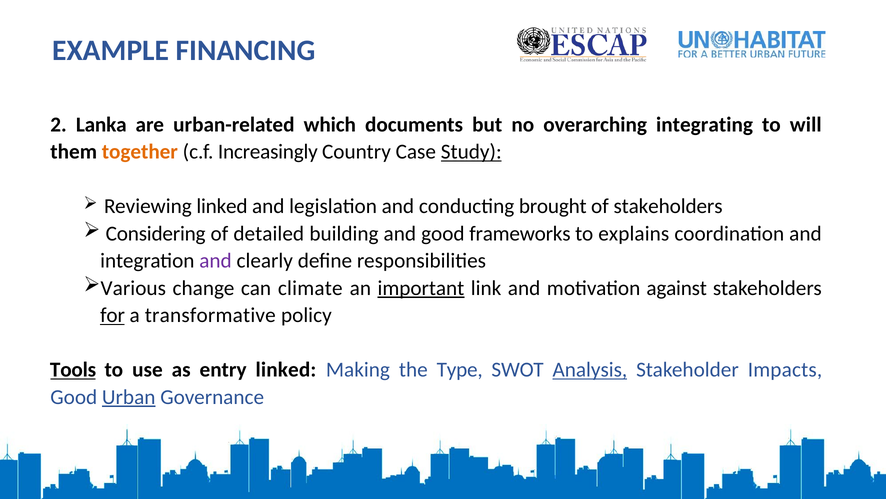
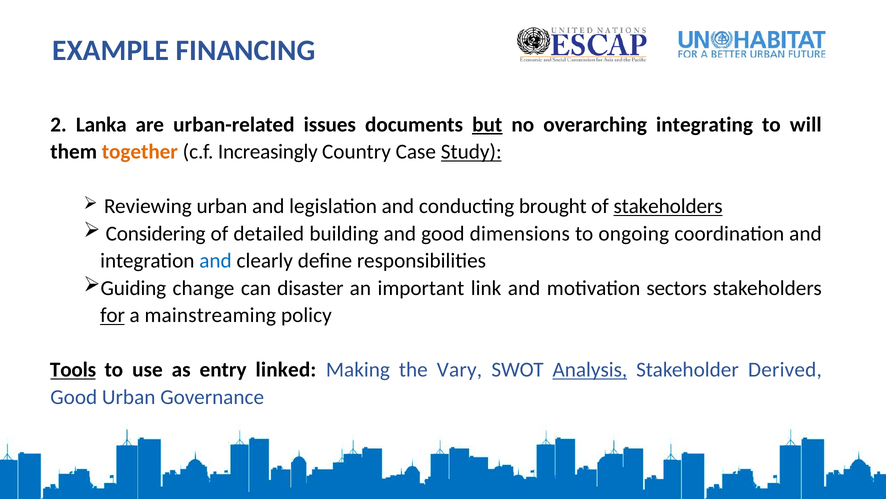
which: which -> issues
but underline: none -> present
Reviewing linked: linked -> urban
stakeholders at (668, 206) underline: none -> present
frameworks: frameworks -> dimensions
explains: explains -> ongoing
and at (216, 261) colour: purple -> blue
Various: Various -> Guiding
climate: climate -> disaster
important underline: present -> none
against: against -> sectors
transformative: transformative -> mainstreaming
Type: Type -> Vary
Impacts: Impacts -> Derived
Urban at (129, 397) underline: present -> none
